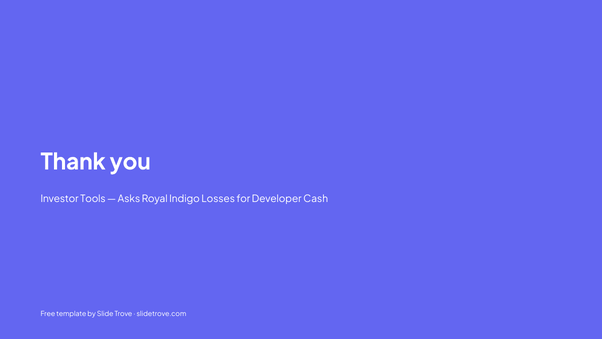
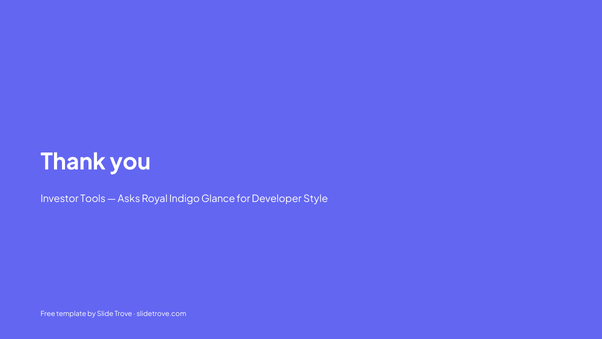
Losses: Losses -> Glance
Cash: Cash -> Style
